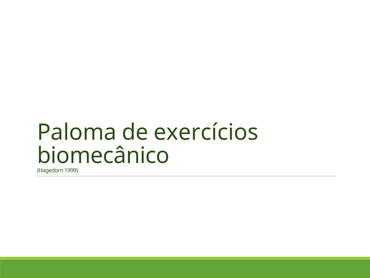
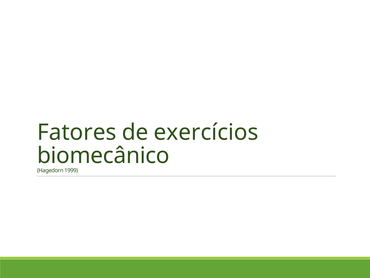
Paloma: Paloma -> Fatores
